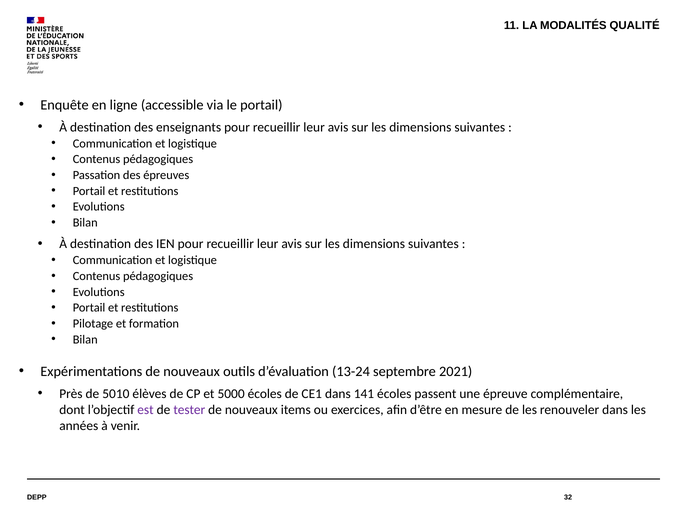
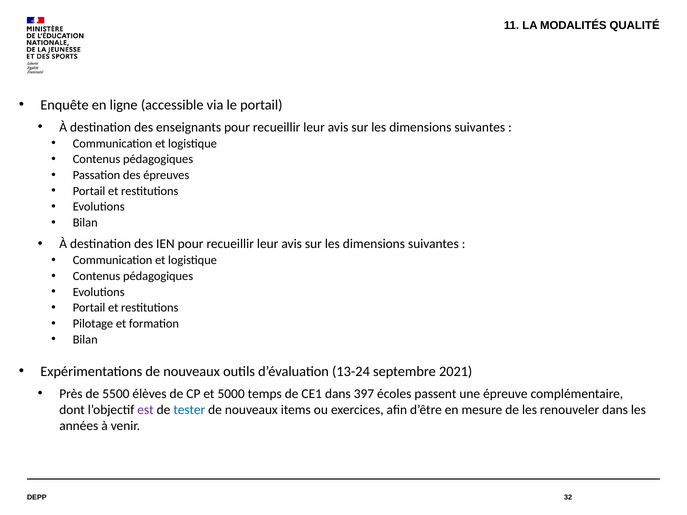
5010: 5010 -> 5500
5000 écoles: écoles -> temps
141: 141 -> 397
tester colour: purple -> blue
